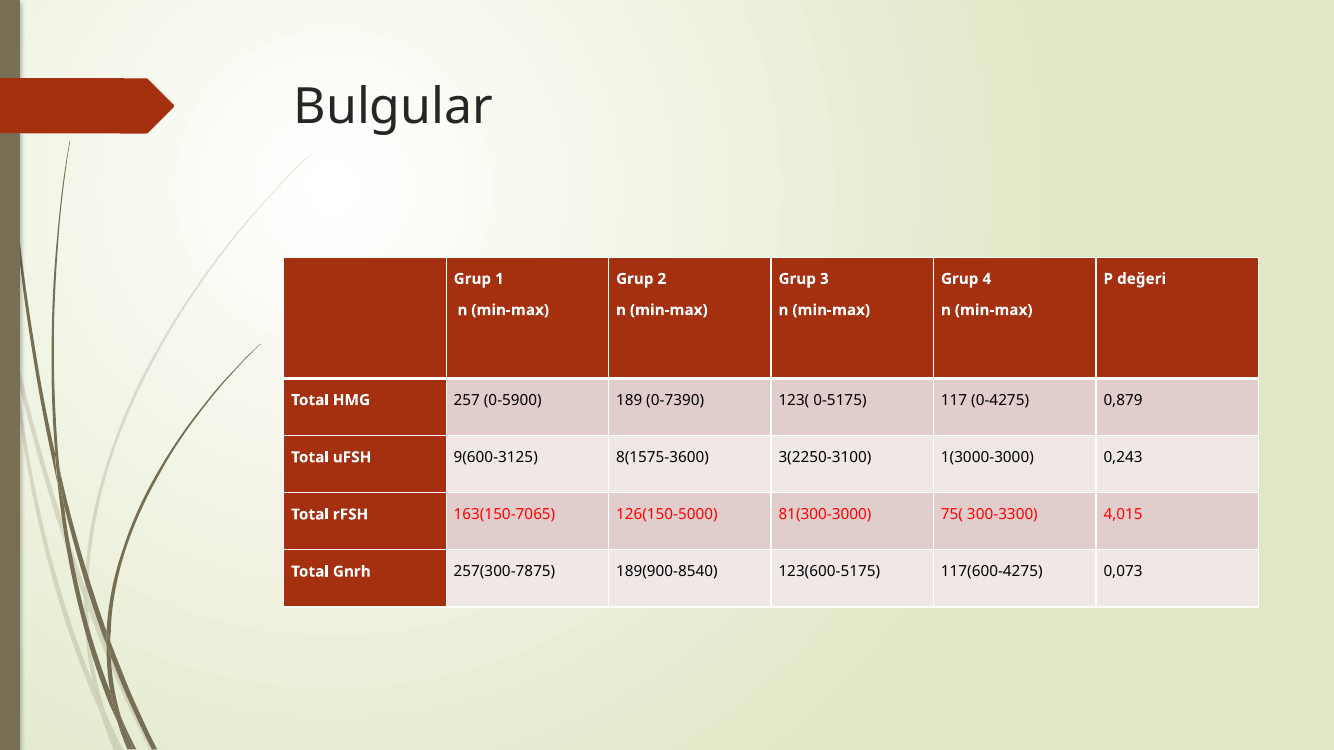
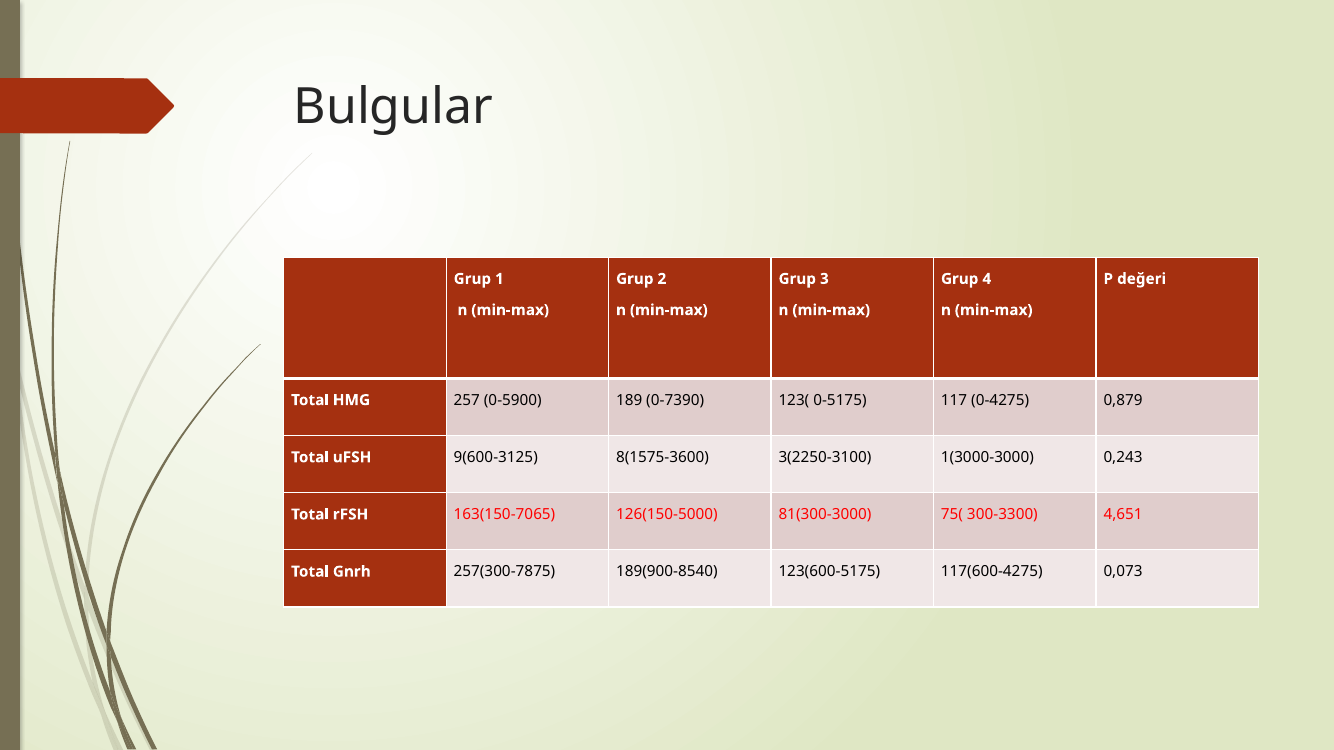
4,015: 4,015 -> 4,651
